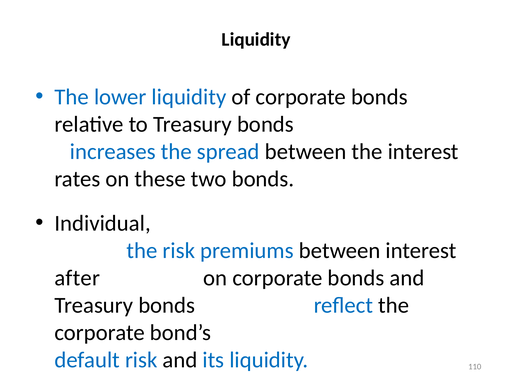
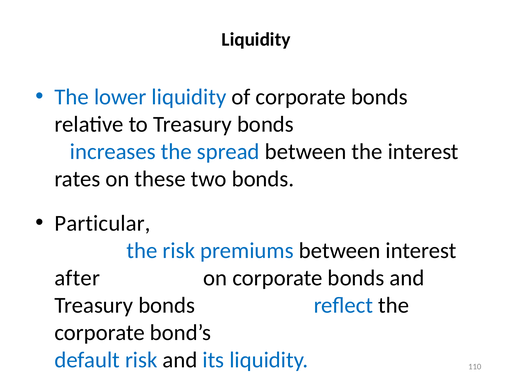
Individual: Individual -> Particular
